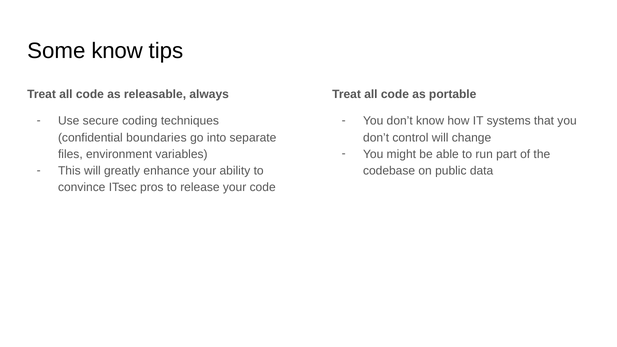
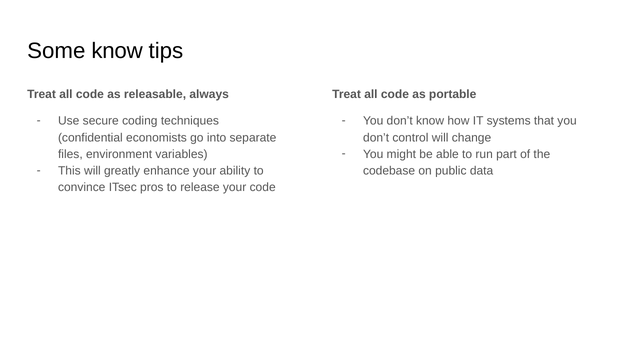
boundaries: boundaries -> economists
